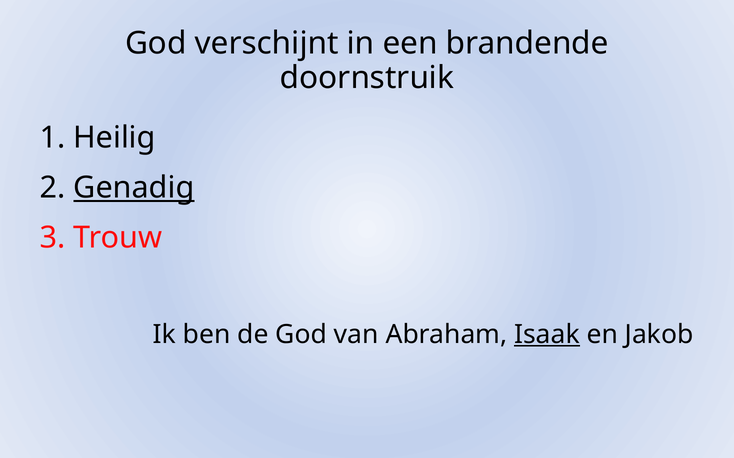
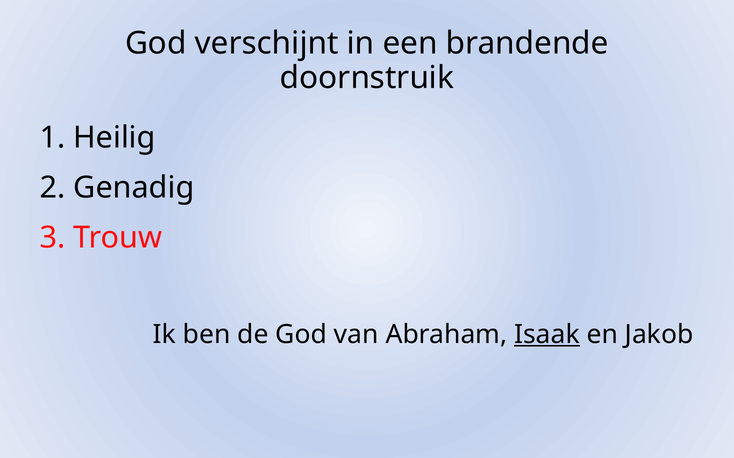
Genadig underline: present -> none
